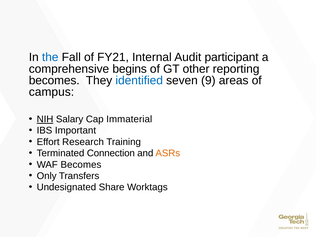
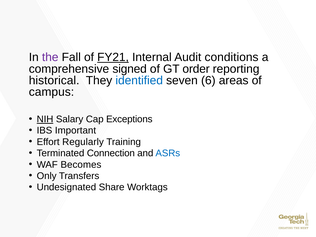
the colour: blue -> purple
FY21 underline: none -> present
participant: participant -> conditions
begins: begins -> signed
other: other -> order
becomes at (54, 80): becomes -> historical
9: 9 -> 6
Immaterial: Immaterial -> Exceptions
Research: Research -> Regularly
ASRs colour: orange -> blue
